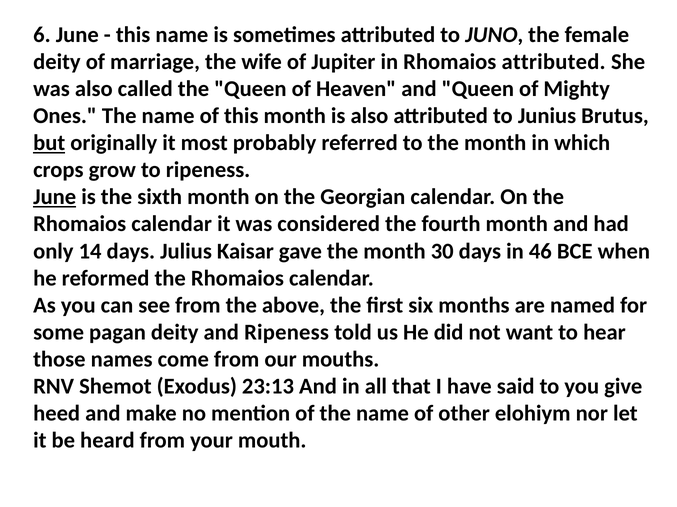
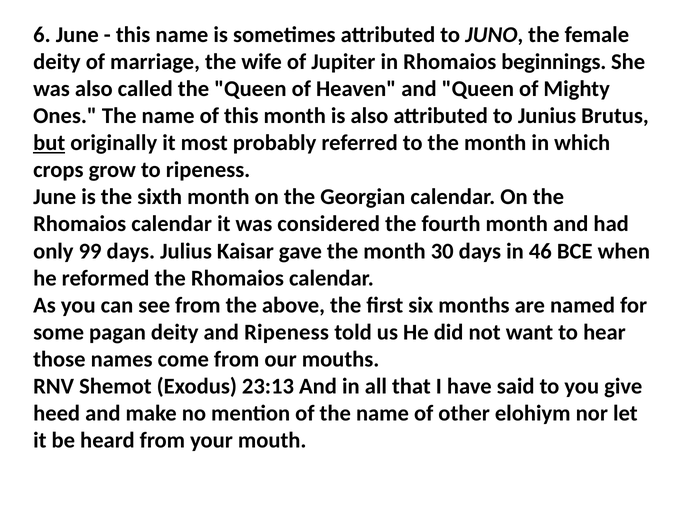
Rhomaios attributed: attributed -> beginnings
June at (55, 197) underline: present -> none
14: 14 -> 99
